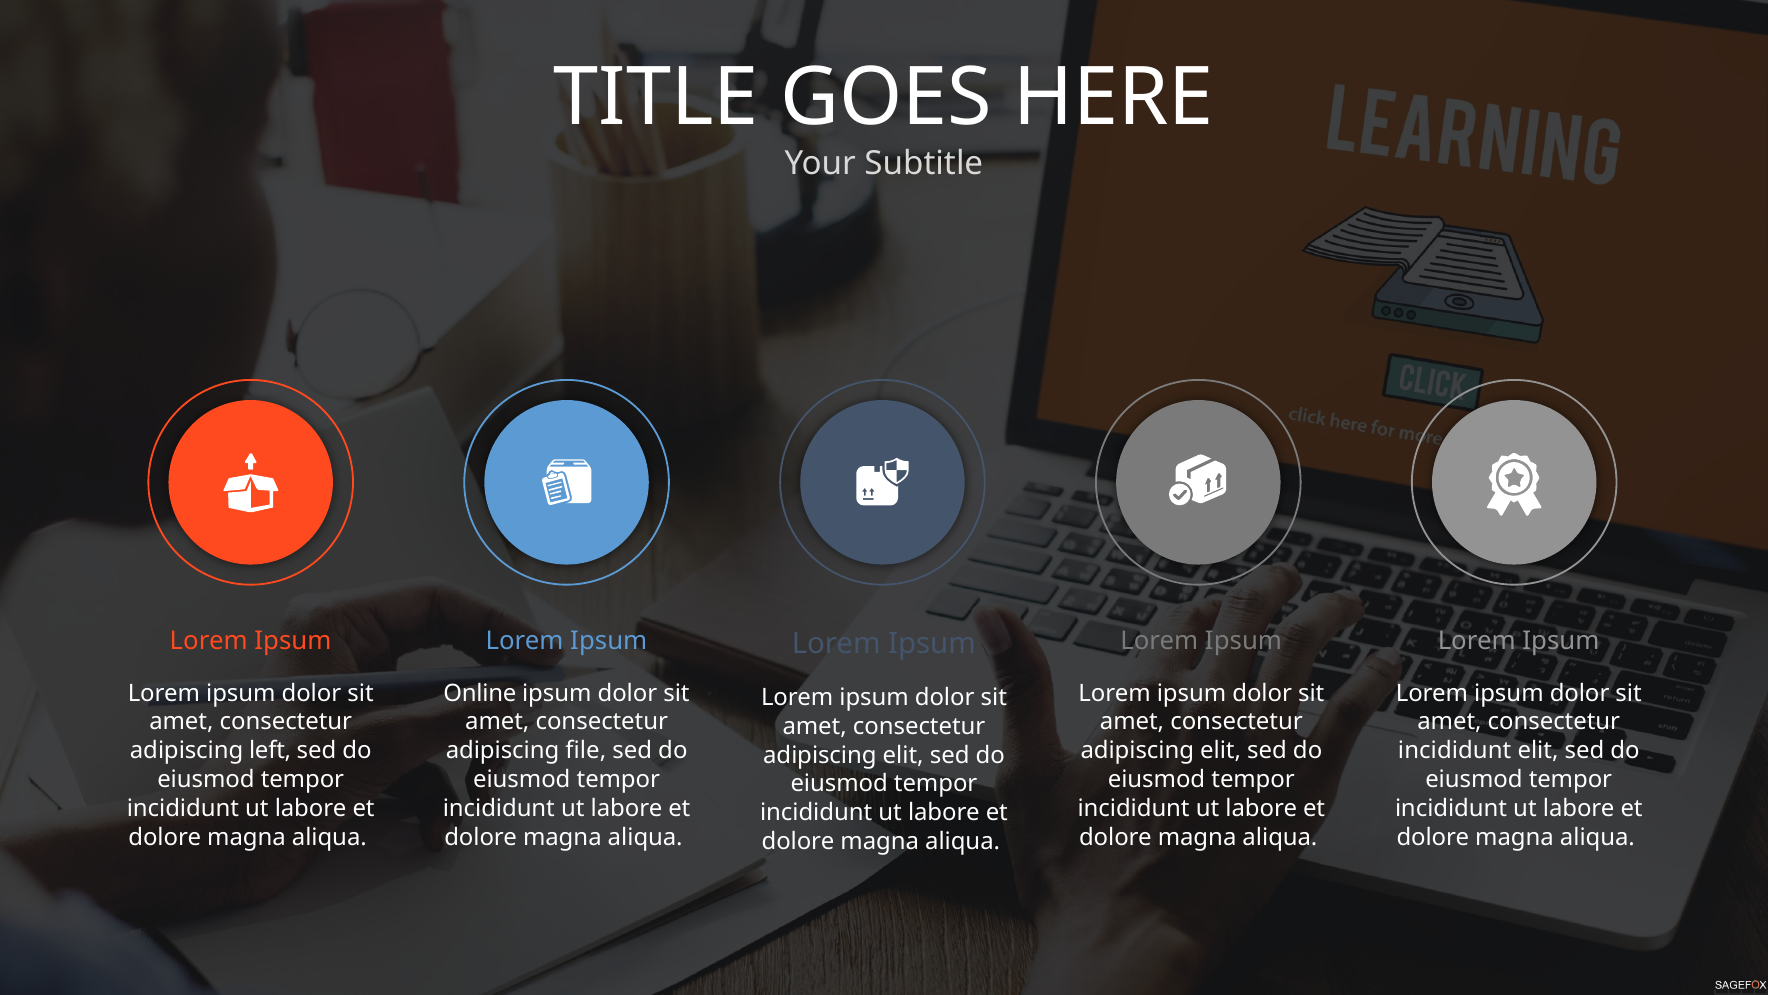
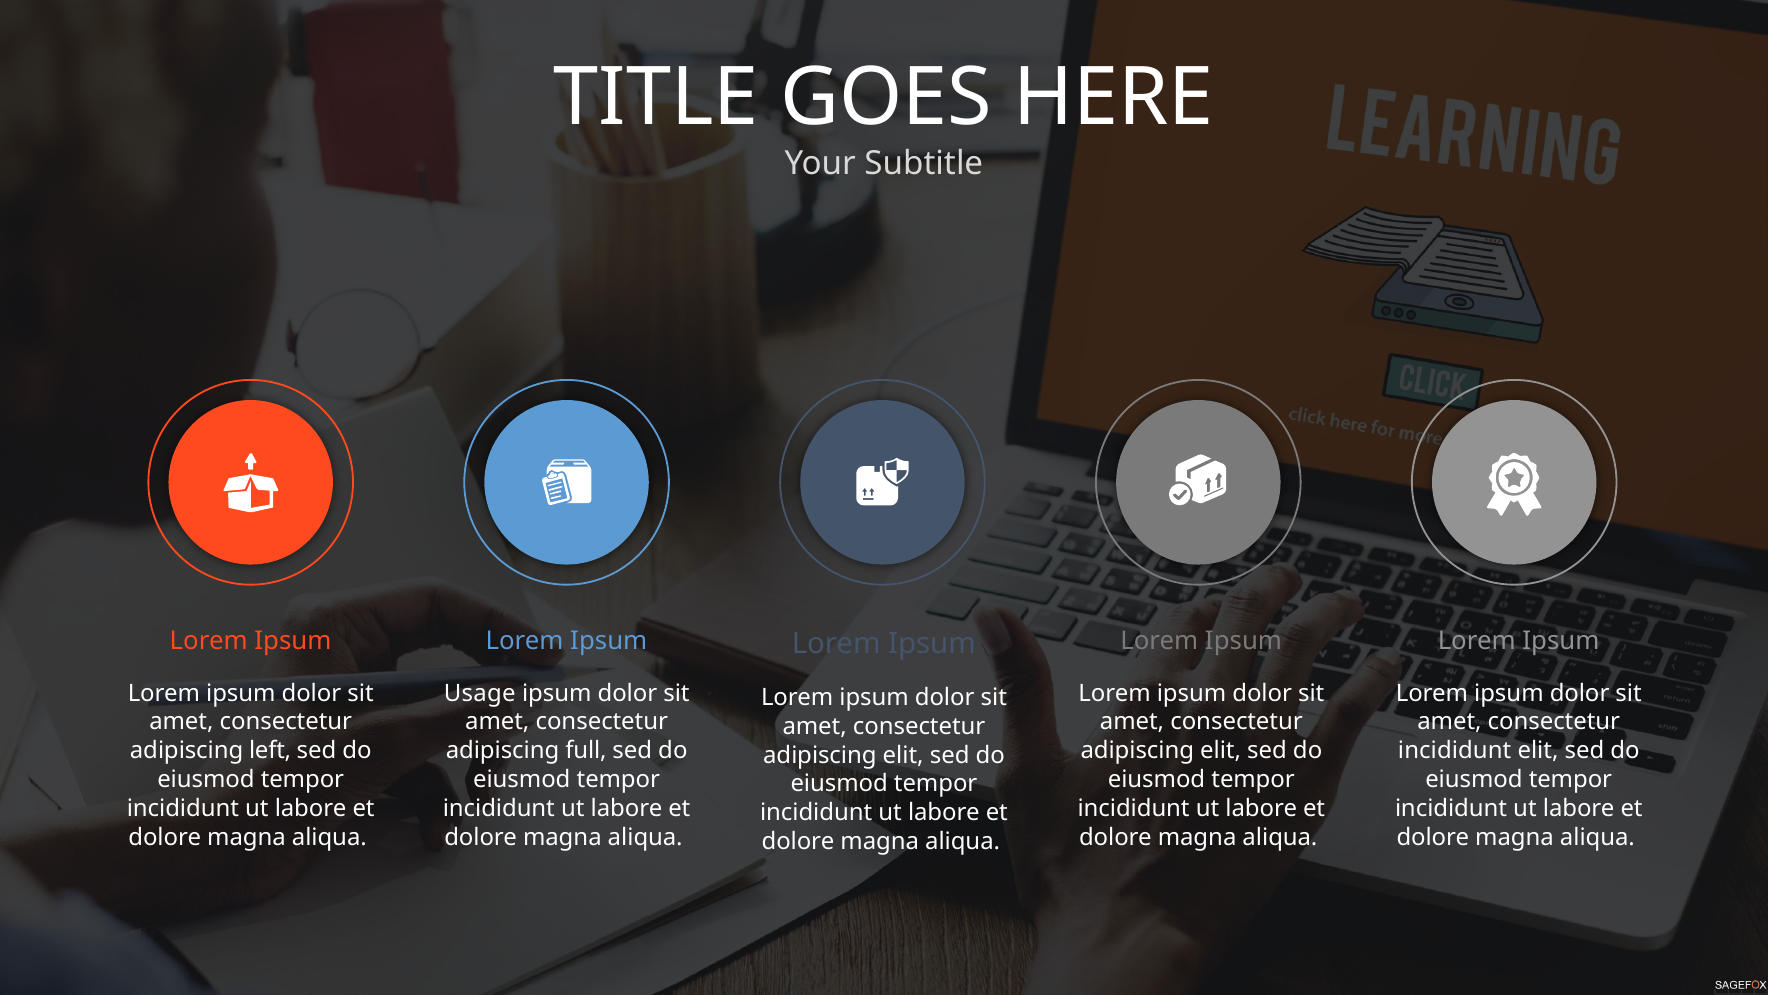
Online: Online -> Usage
file: file -> full
